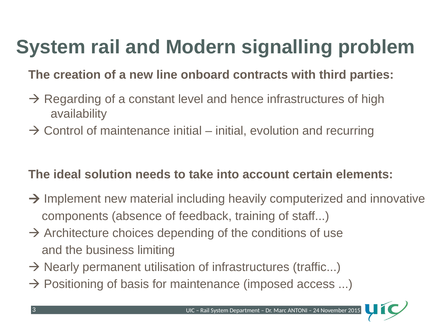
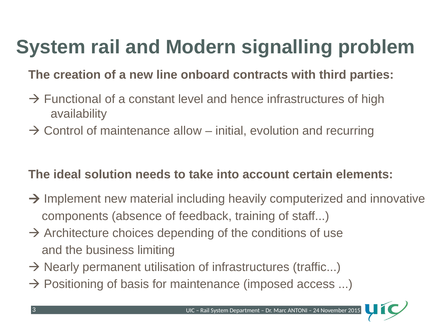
Regarding: Regarding -> Functional
maintenance initial: initial -> allow
